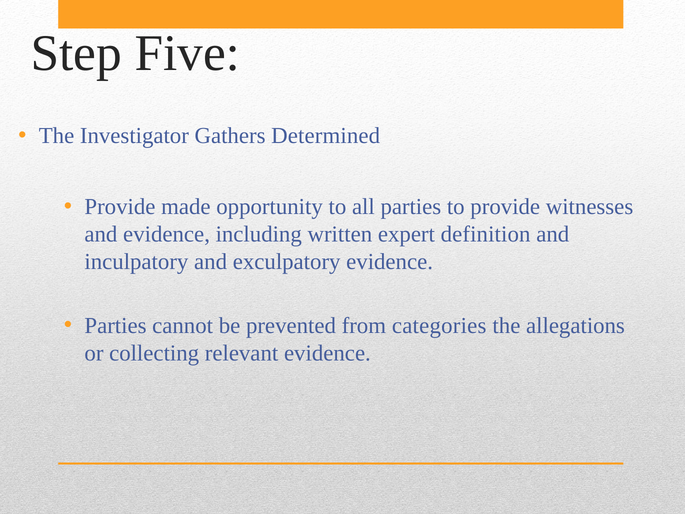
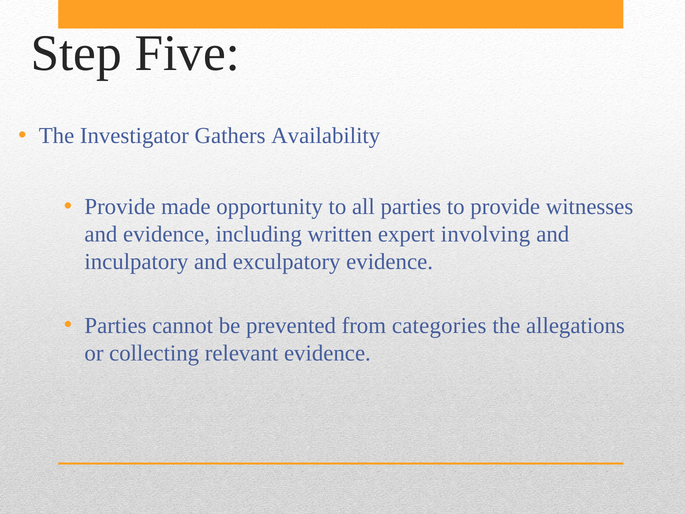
Determined: Determined -> Availability
definition: definition -> involving
